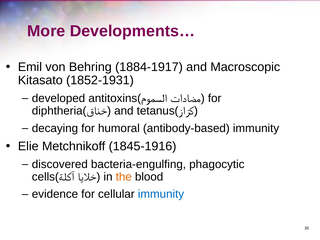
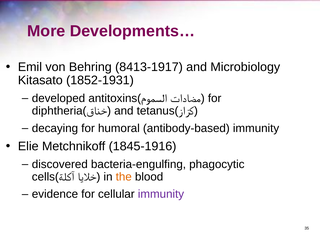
1884-1917: 1884-1917 -> 8413-1917
Macroscopic: Macroscopic -> Microbiology
immunity at (161, 194) colour: blue -> purple
